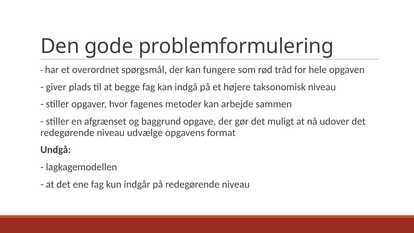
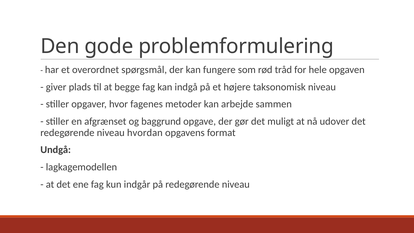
udvælge: udvælge -> hvordan
